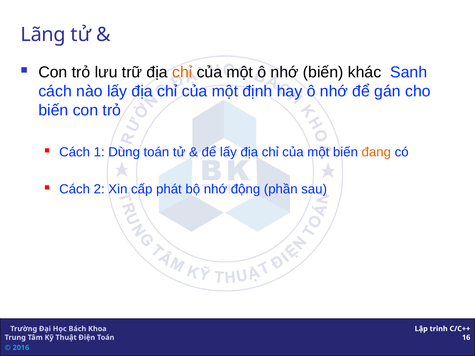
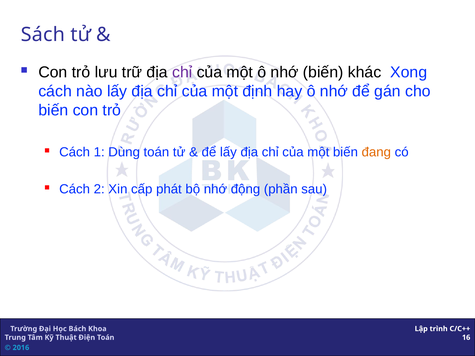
Lãng: Lãng -> Sách
chỉ at (182, 72) colour: orange -> purple
Sanh: Sanh -> Xong
